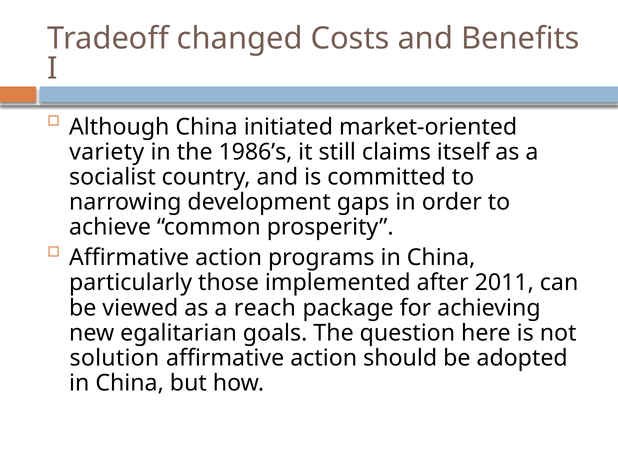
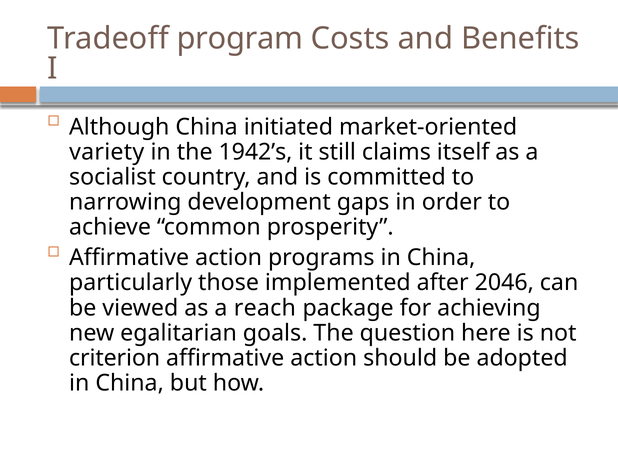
changed: changed -> program
1986’s: 1986’s -> 1942’s
2011: 2011 -> 2046
solution: solution -> criterion
